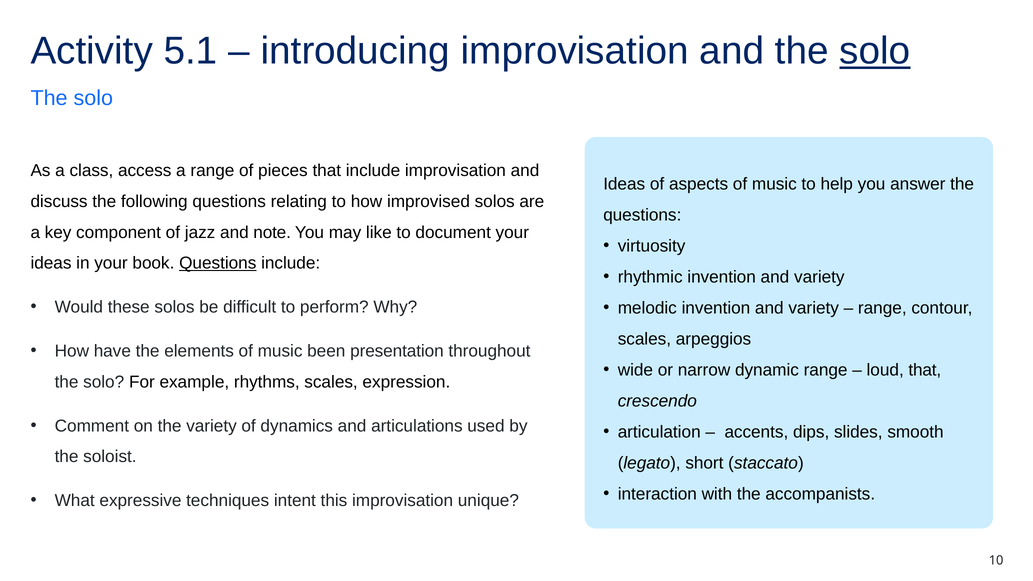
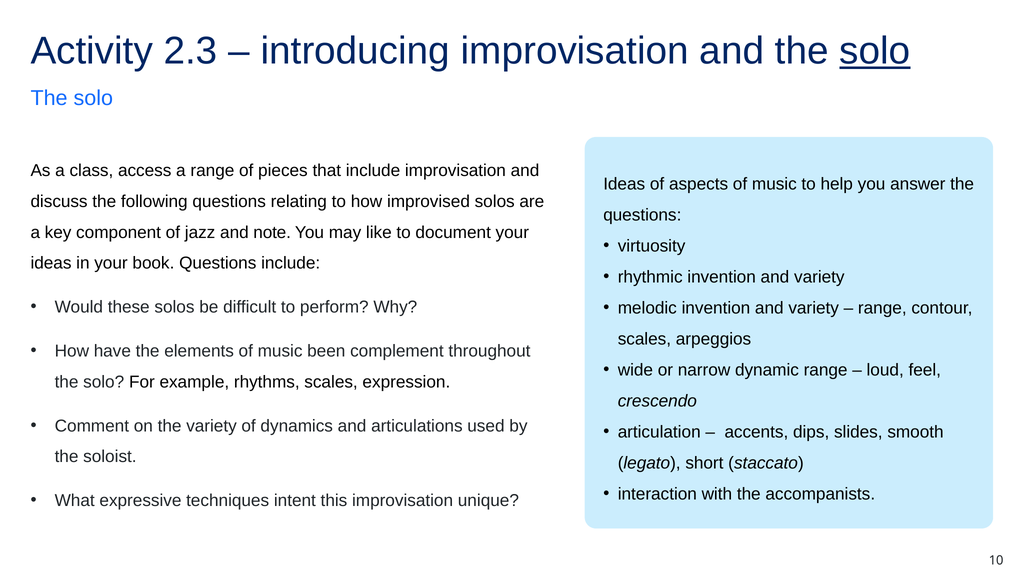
5.1: 5.1 -> 2.3
Questions at (218, 263) underline: present -> none
presentation: presentation -> complement
loud that: that -> feel
